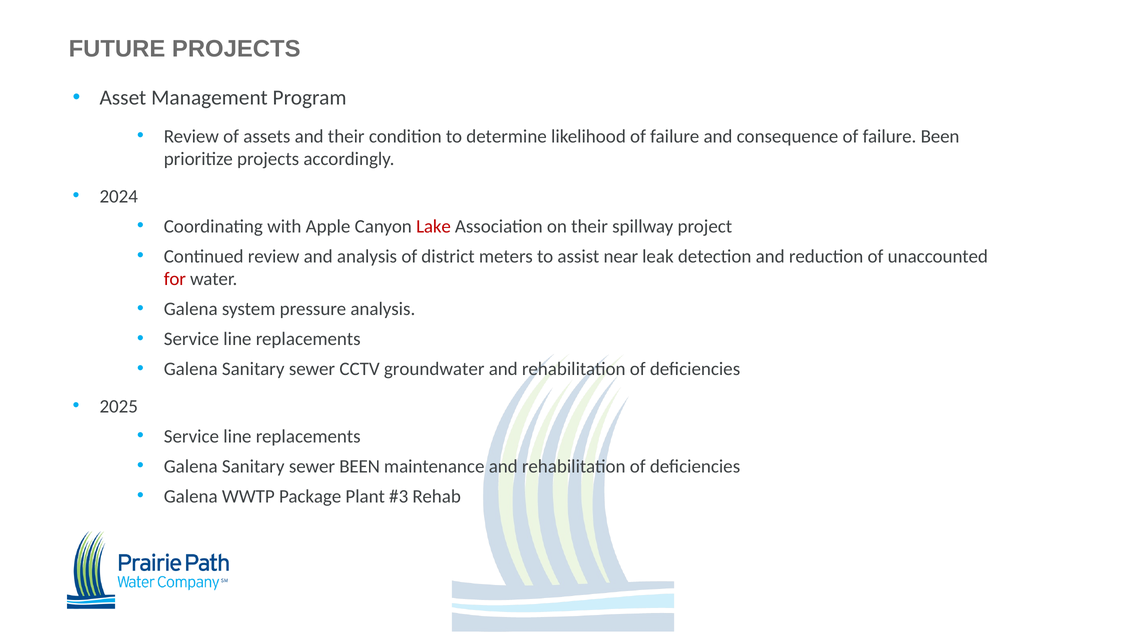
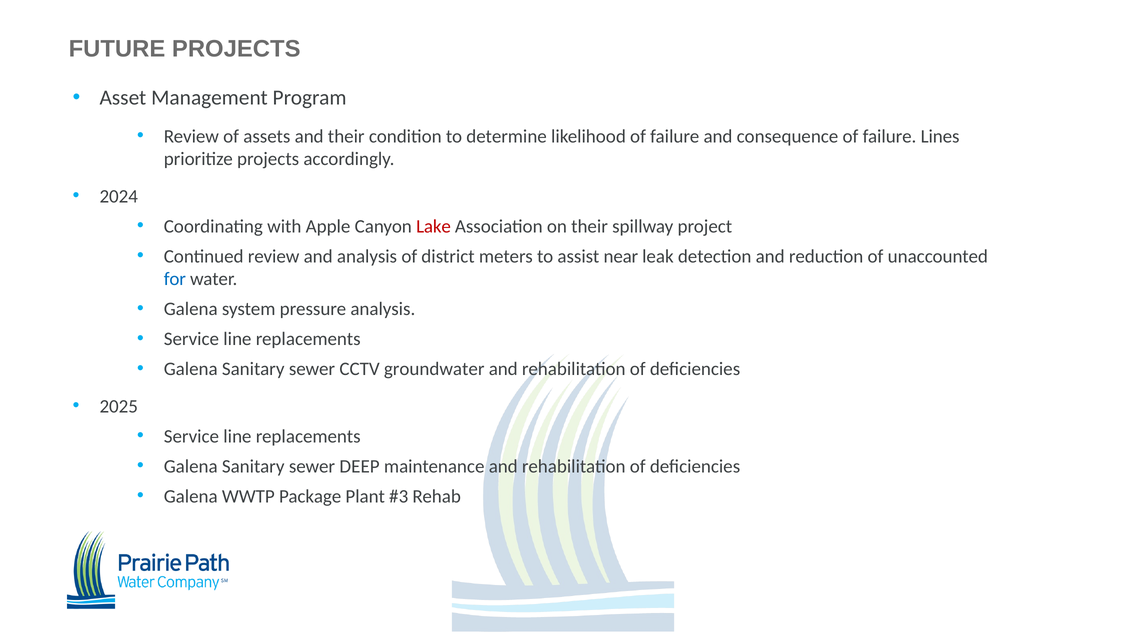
failure Been: Been -> Lines
for colour: red -> blue
sewer BEEN: BEEN -> DEEP
